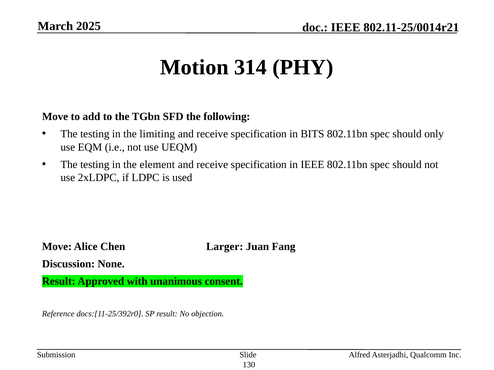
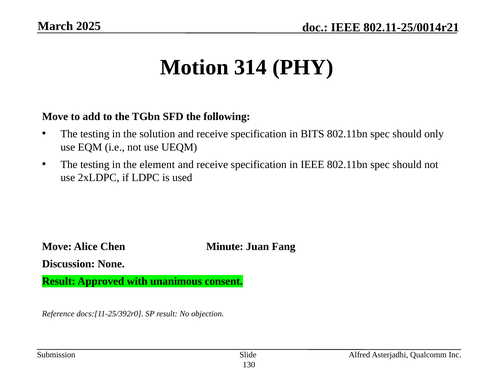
limiting: limiting -> solution
Larger: Larger -> Minute
